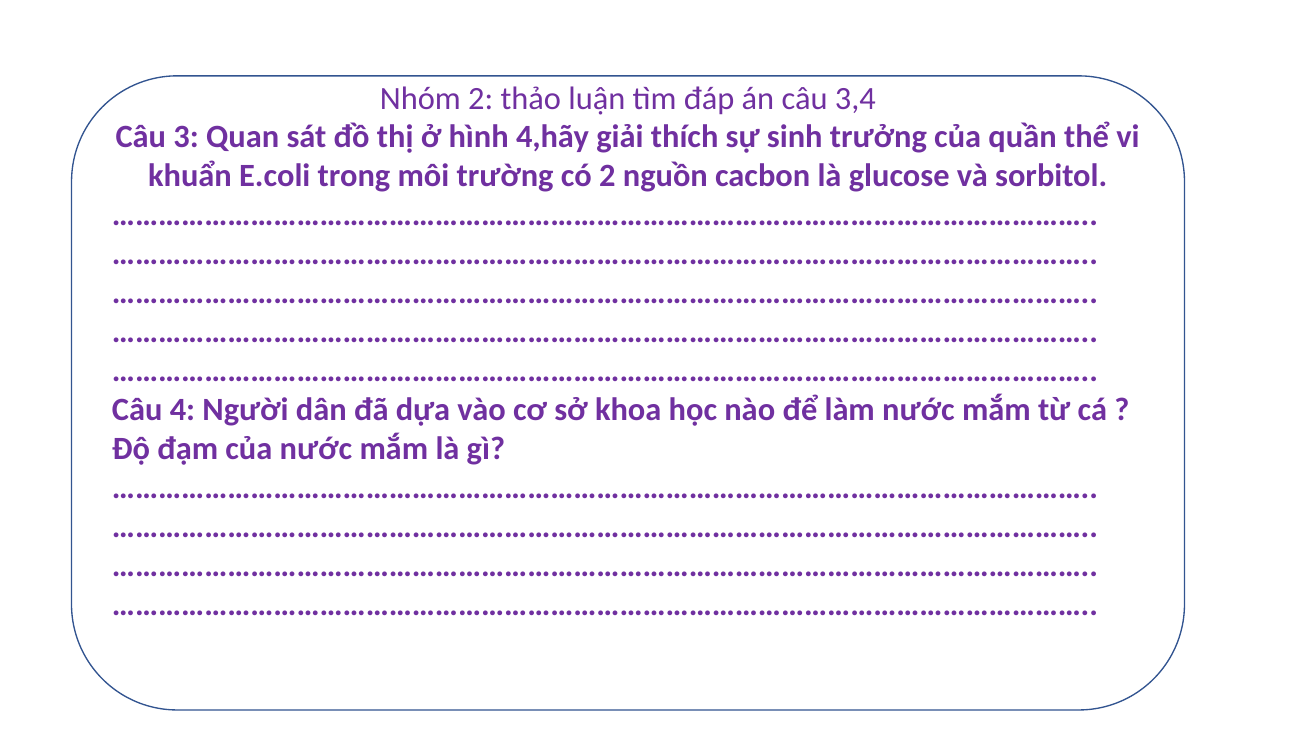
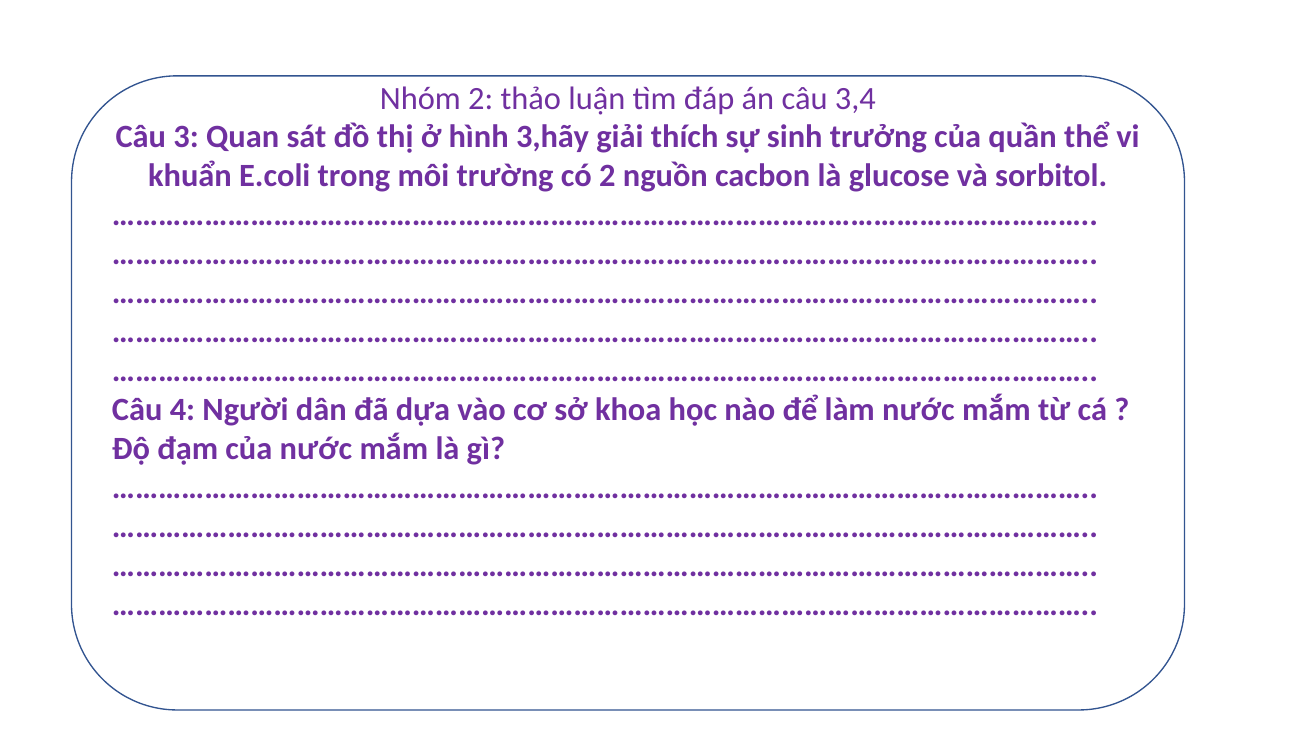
4,hãy: 4,hãy -> 3,hãy
